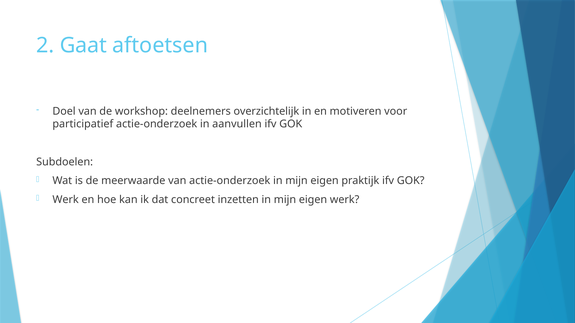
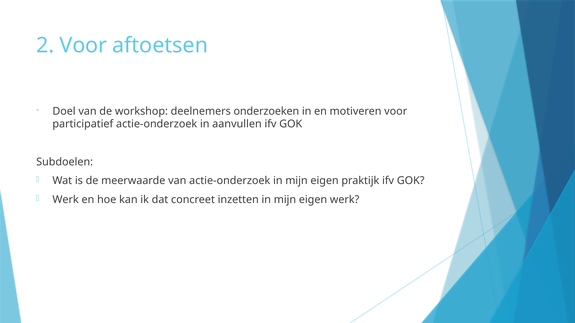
2 Gaat: Gaat -> Voor
overzichtelijk: overzichtelijk -> onderzoeken
